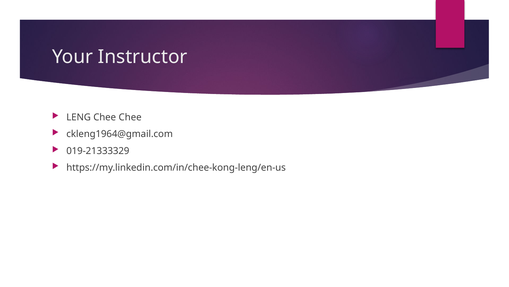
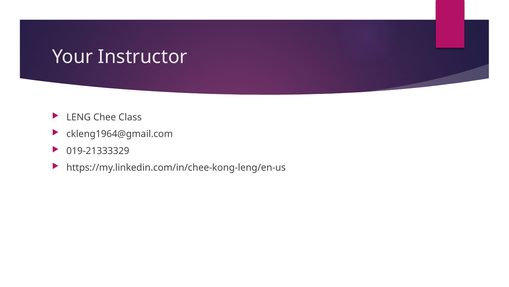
Chee Chee: Chee -> Class
